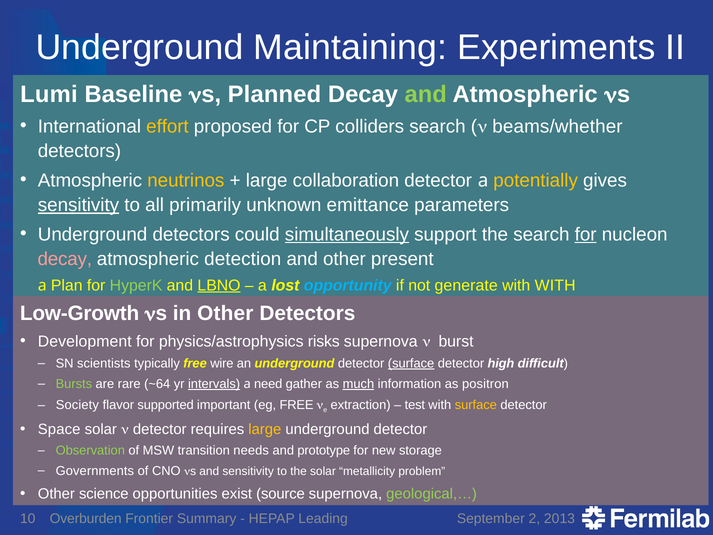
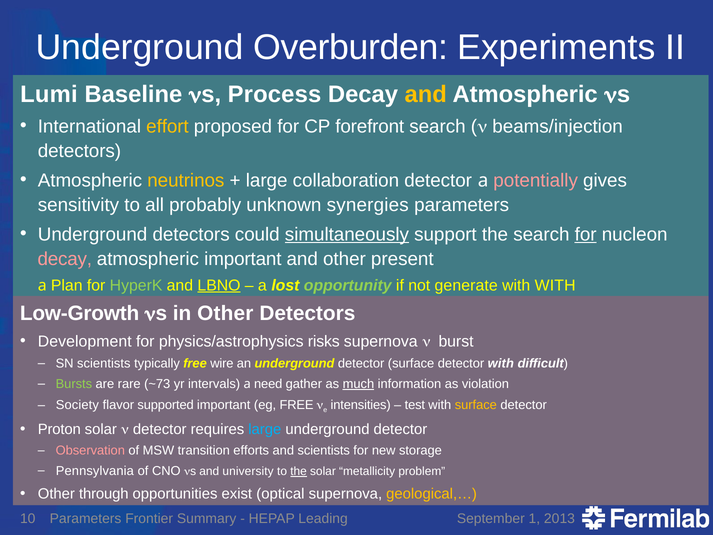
Maintaining: Maintaining -> Overburden
Planned: Planned -> Process
and at (426, 95) colour: light green -> yellow
colliders: colliders -> forefront
beams/whether: beams/whether -> beams/injection
potentially colour: yellow -> pink
sensitivity at (78, 205) underline: present -> none
primarily: primarily -> probably
emittance: emittance -> synergies
atmospheric detection: detection -> important
opportunity colour: light blue -> light green
surface at (411, 363) underline: present -> none
detector high: high -> with
~64: ~64 -> ~73
intervals underline: present -> none
positron: positron -> violation
extraction: extraction -> intensities
Space: Space -> Proton
large at (265, 429) colour: yellow -> light blue
Observation colour: light green -> pink
needs: needs -> efforts
and prototype: prototype -> scientists
Governments: Governments -> Pennsylvania
and sensitivity: sensitivity -> university
the at (299, 471) underline: none -> present
science: science -> through
source: source -> optical
geological,… colour: light green -> yellow
Overburden at (86, 519): Overburden -> Parameters
2: 2 -> 1
